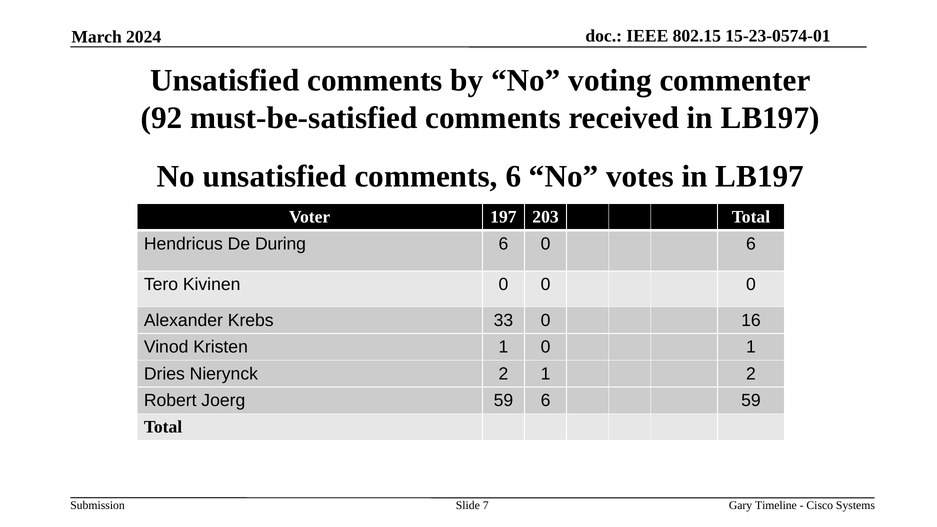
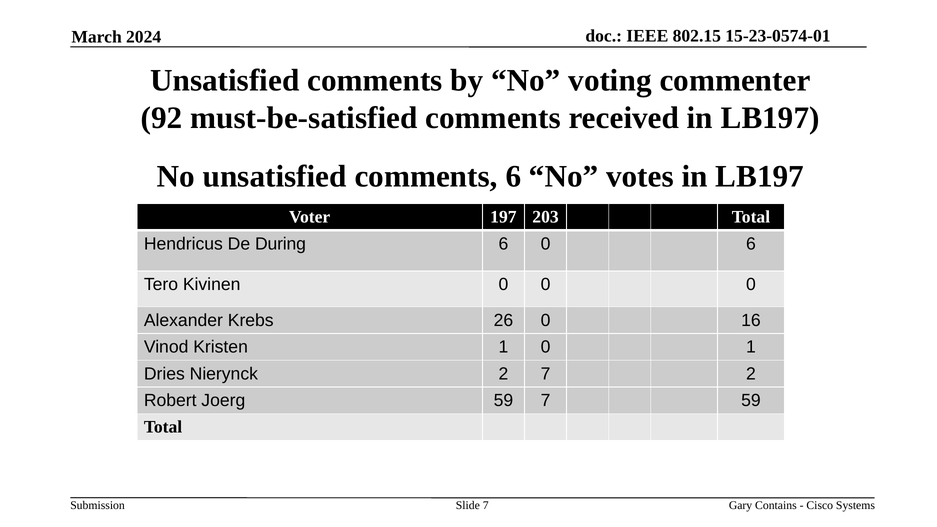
33: 33 -> 26
2 1: 1 -> 7
59 6: 6 -> 7
Timeline: Timeline -> Contains
